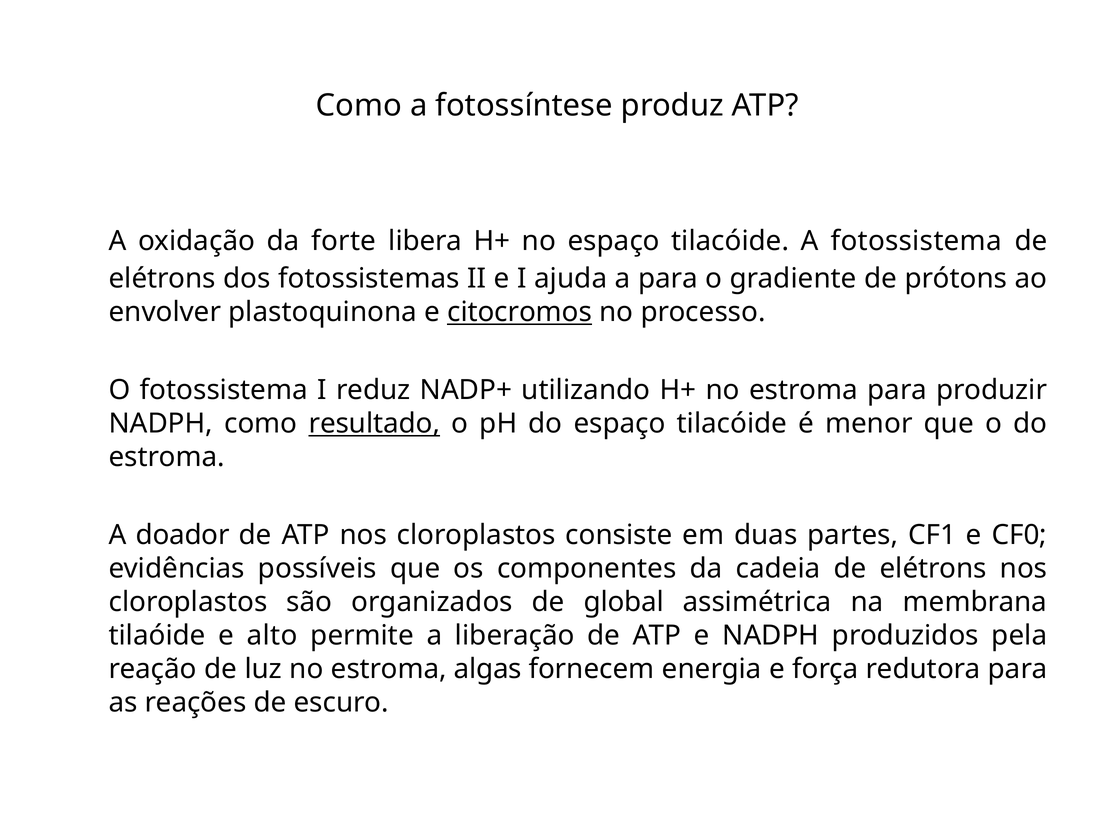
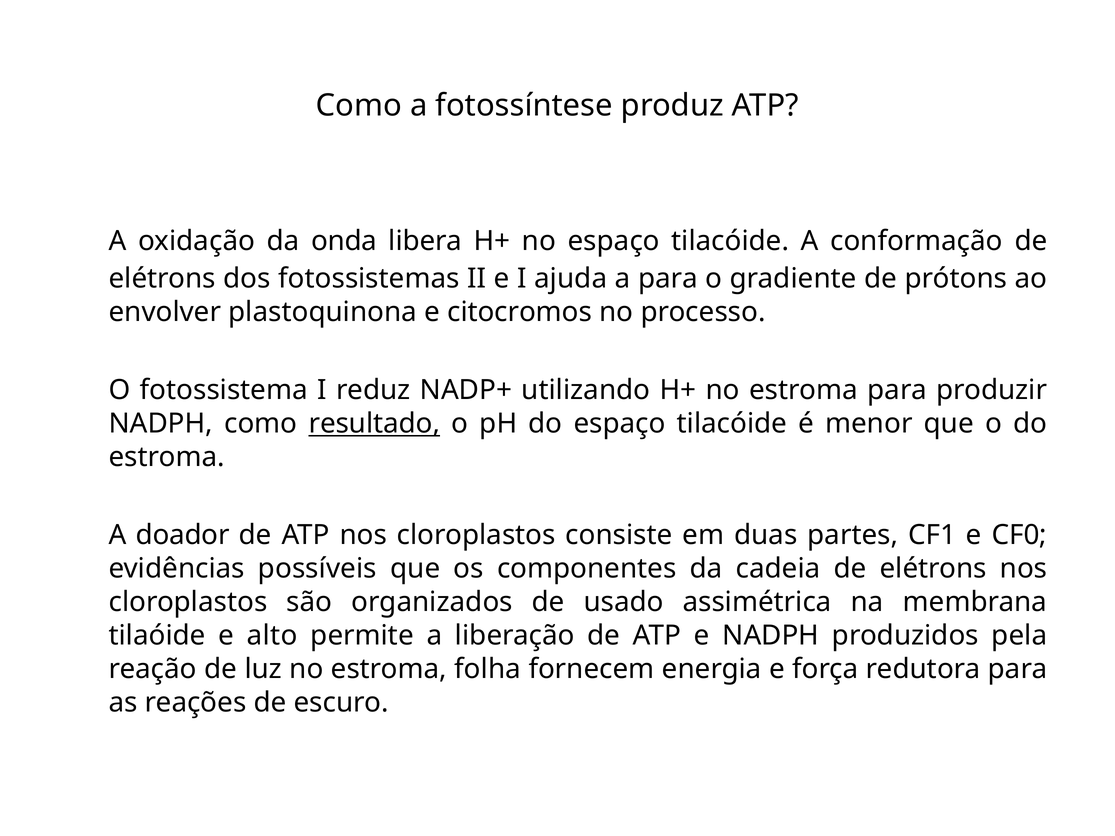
forte: forte -> onda
A fotossistema: fotossistema -> conformação
citocromos underline: present -> none
global: global -> usado
algas: algas -> folha
